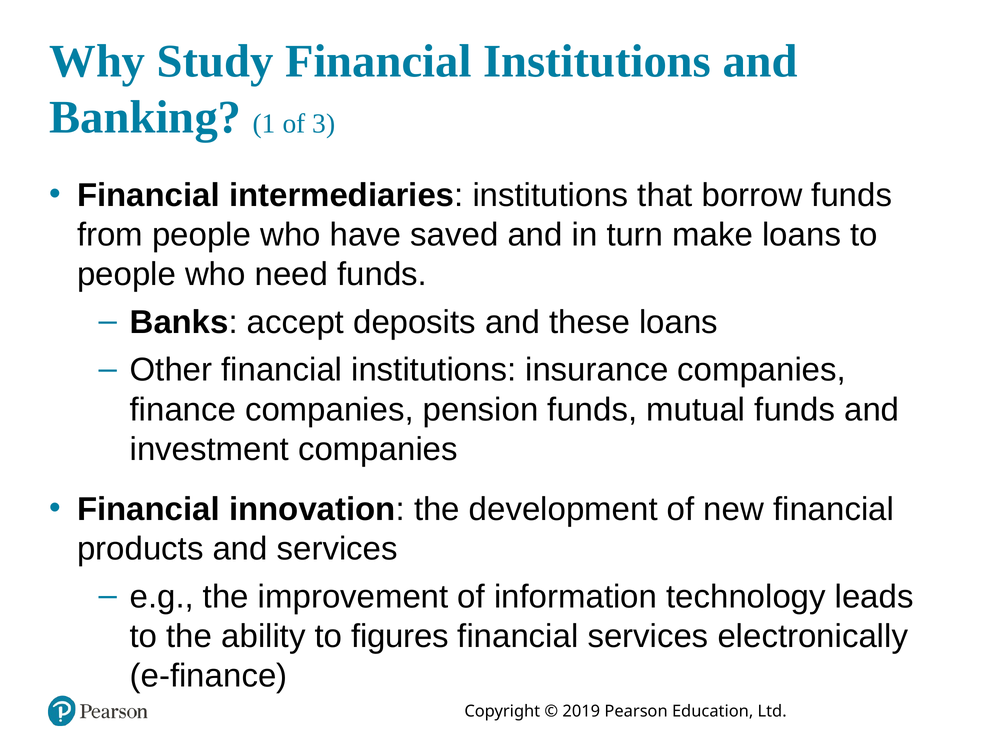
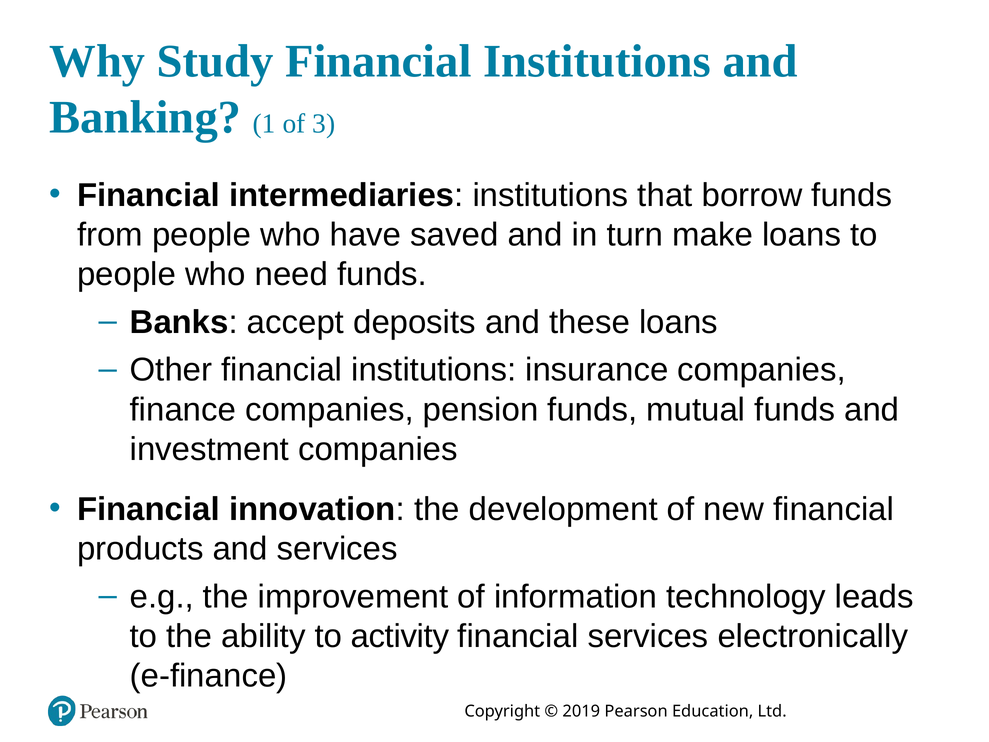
figures: figures -> activity
